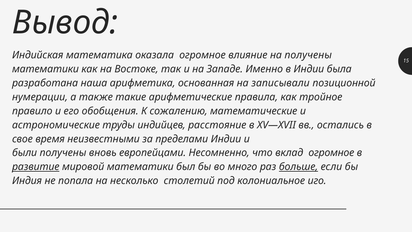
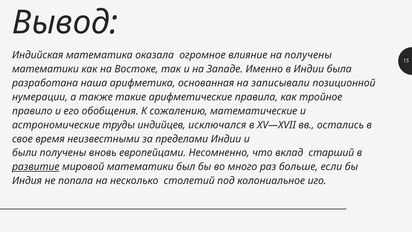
расстояние: расстояние -> исключался
вклад огромное: огромное -> старший
больше underline: present -> none
